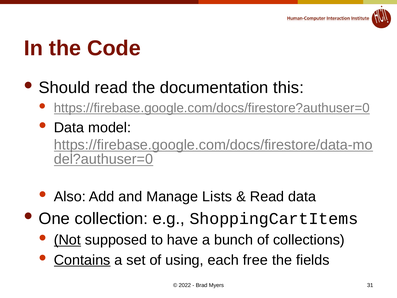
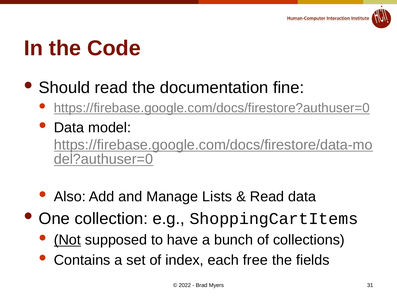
this: this -> fine
Contains underline: present -> none
using: using -> index
